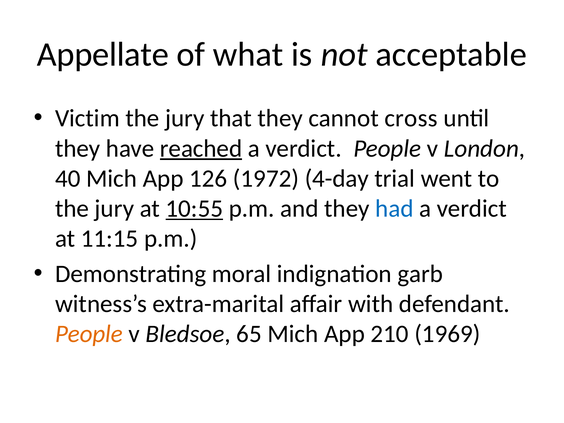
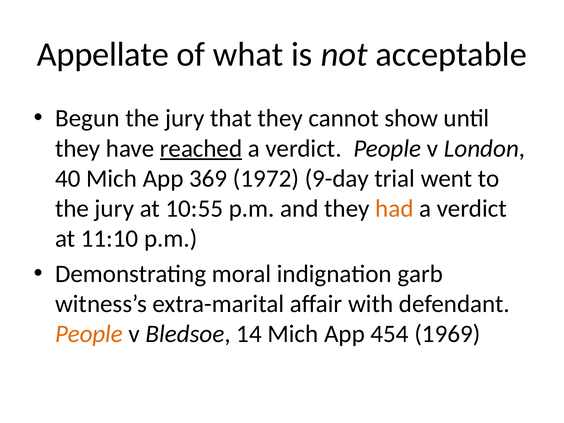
Victim: Victim -> Begun
cross: cross -> show
126: 126 -> 369
4-day: 4-day -> 9-day
10:55 underline: present -> none
had colour: blue -> orange
11:15: 11:15 -> 11:10
65: 65 -> 14
210: 210 -> 454
